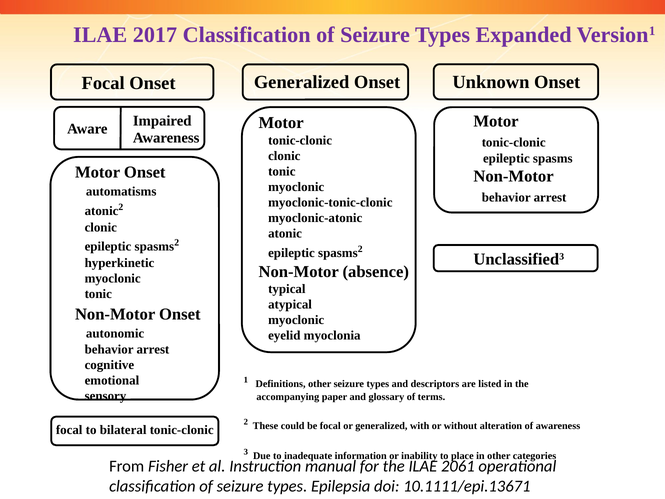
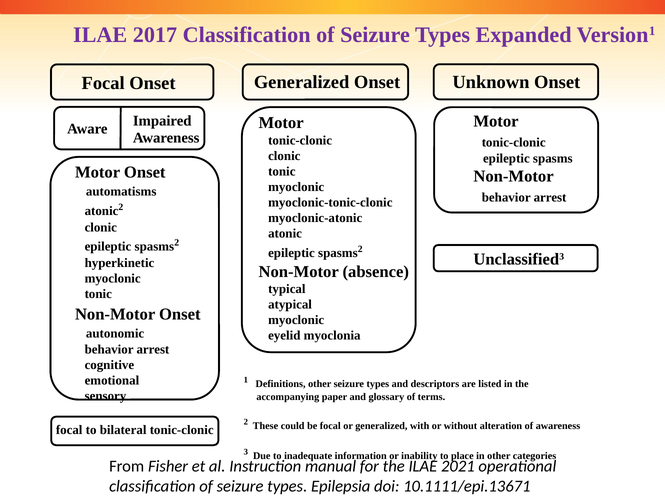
2061: 2061 -> 2021
